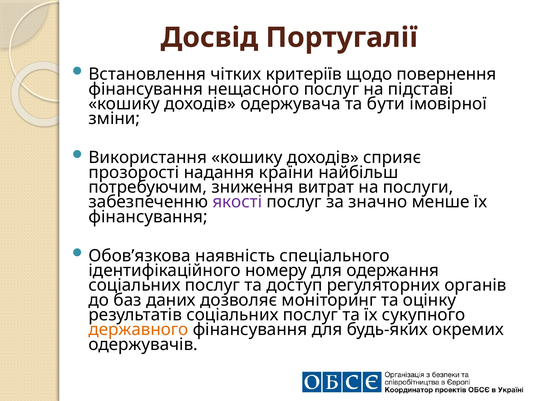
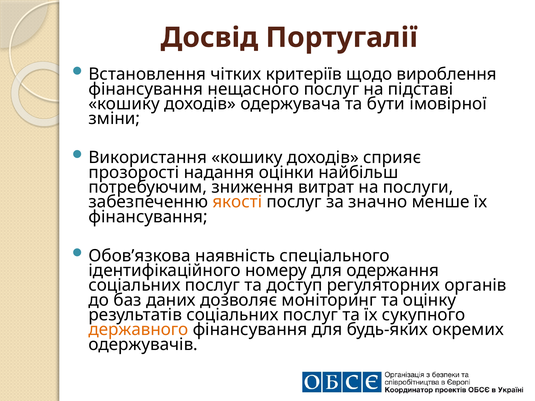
повернення: повернення -> вироблення
країни: країни -> оцінки
якості colour: purple -> orange
